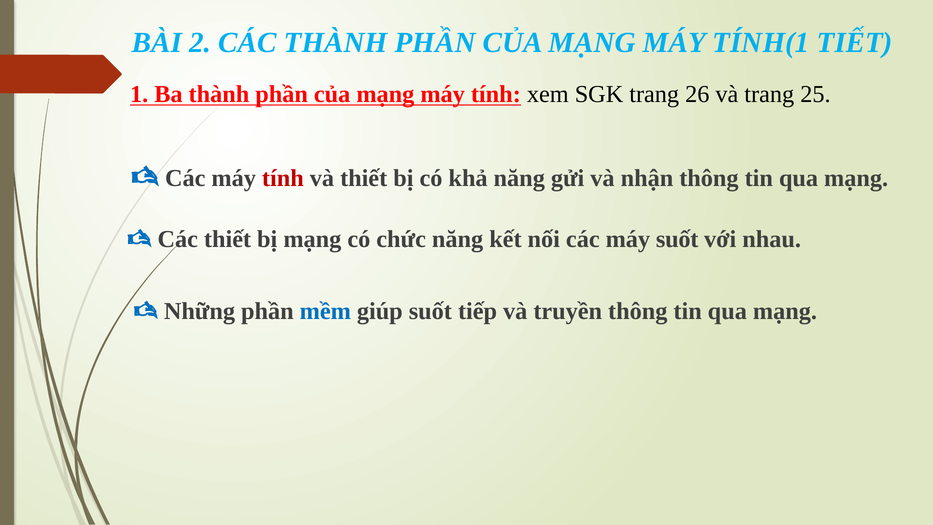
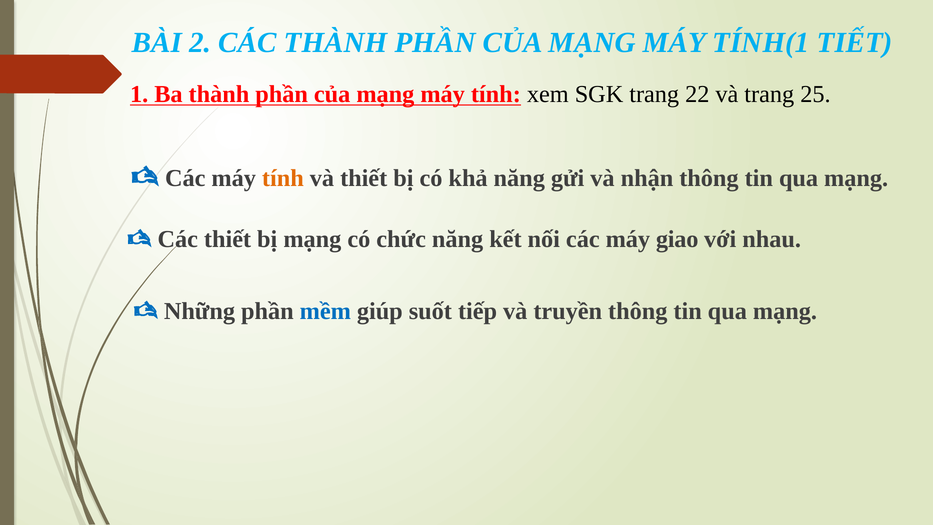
26: 26 -> 22
tính at (283, 178) colour: red -> orange
máy suốt: suốt -> giao
